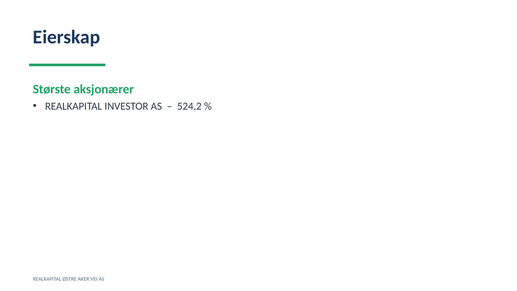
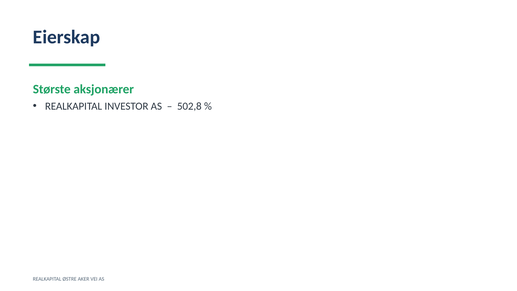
524,2: 524,2 -> 502,8
